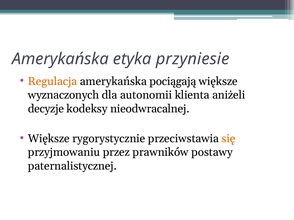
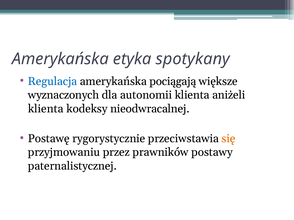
przyniesie: przyniesie -> spotykany
Regulacja colour: orange -> blue
decyzje at (46, 109): decyzje -> klienta
Większe at (49, 139): Większe -> Postawę
